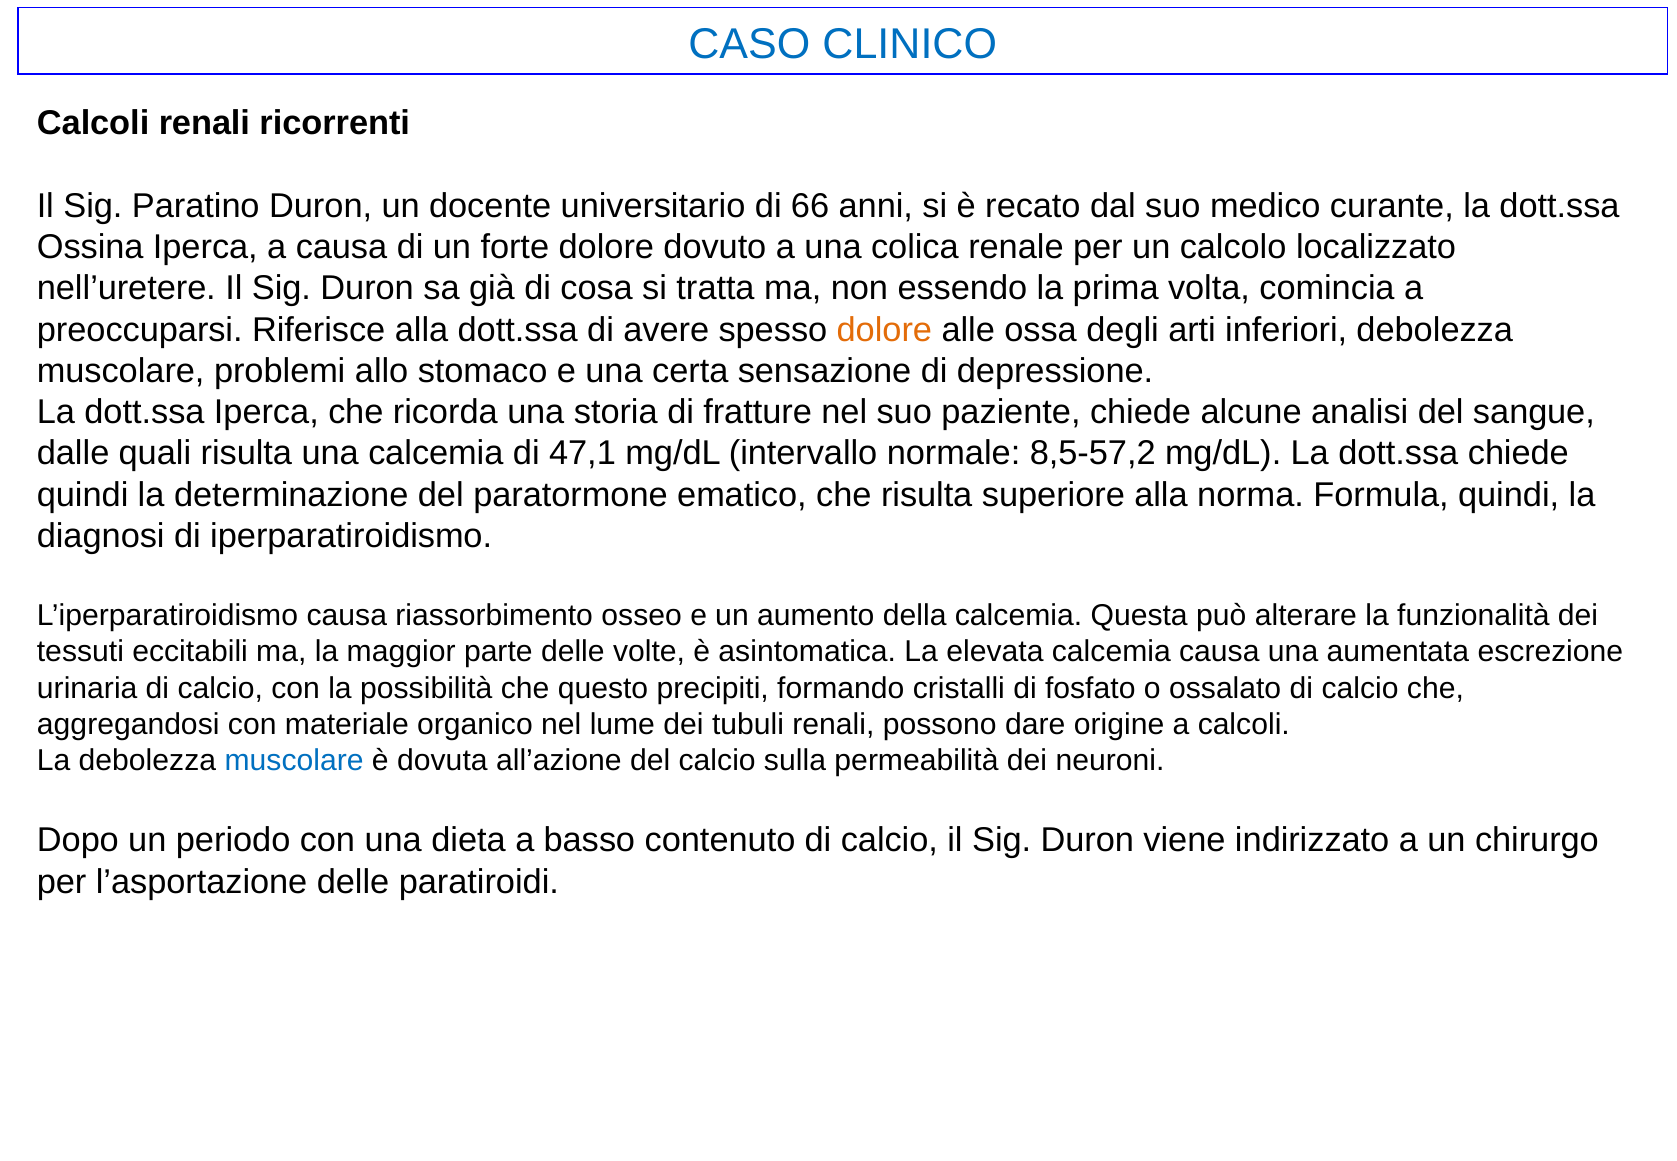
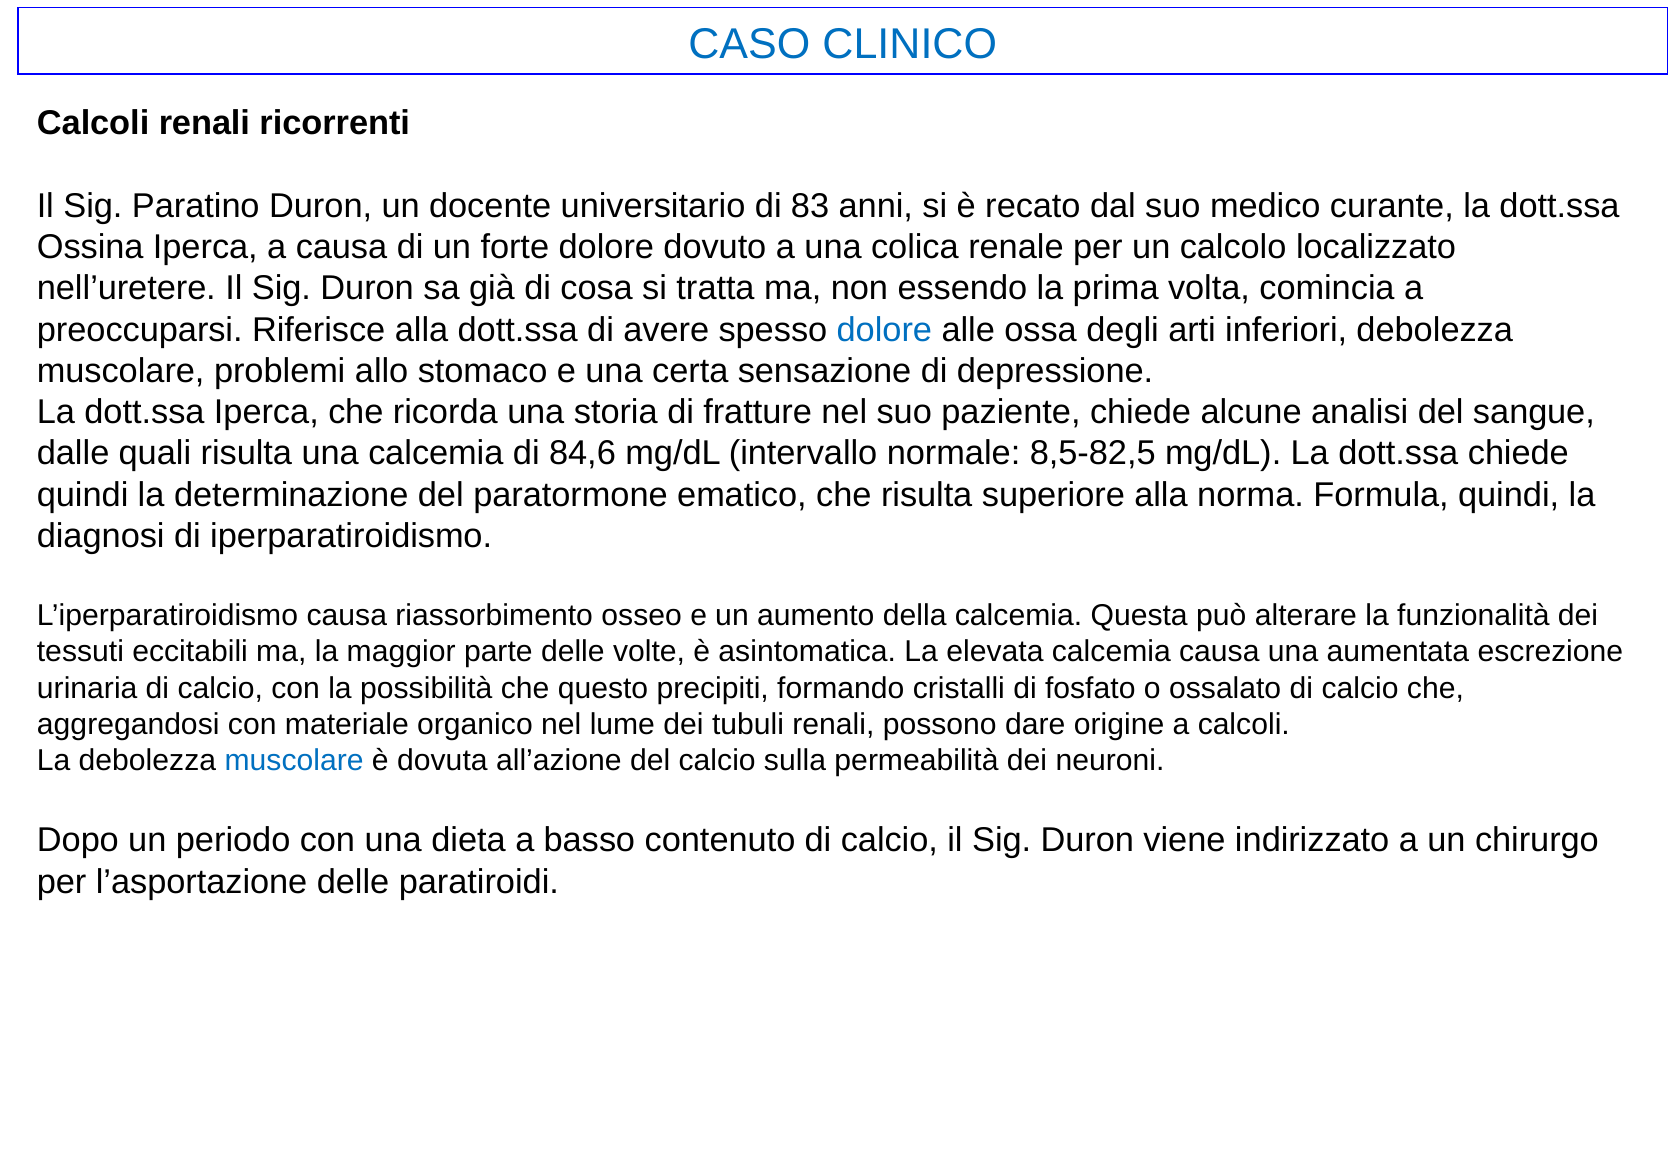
66: 66 -> 83
dolore at (884, 330) colour: orange -> blue
47,1: 47,1 -> 84,6
8,5-57,2: 8,5-57,2 -> 8,5-82,5
